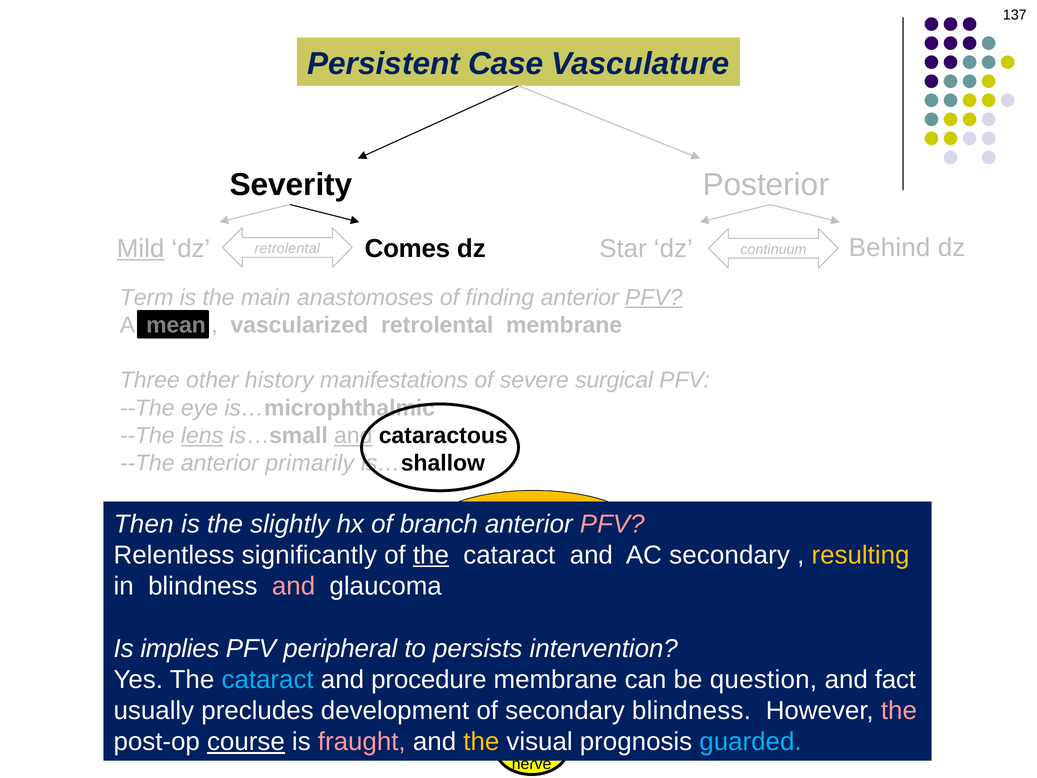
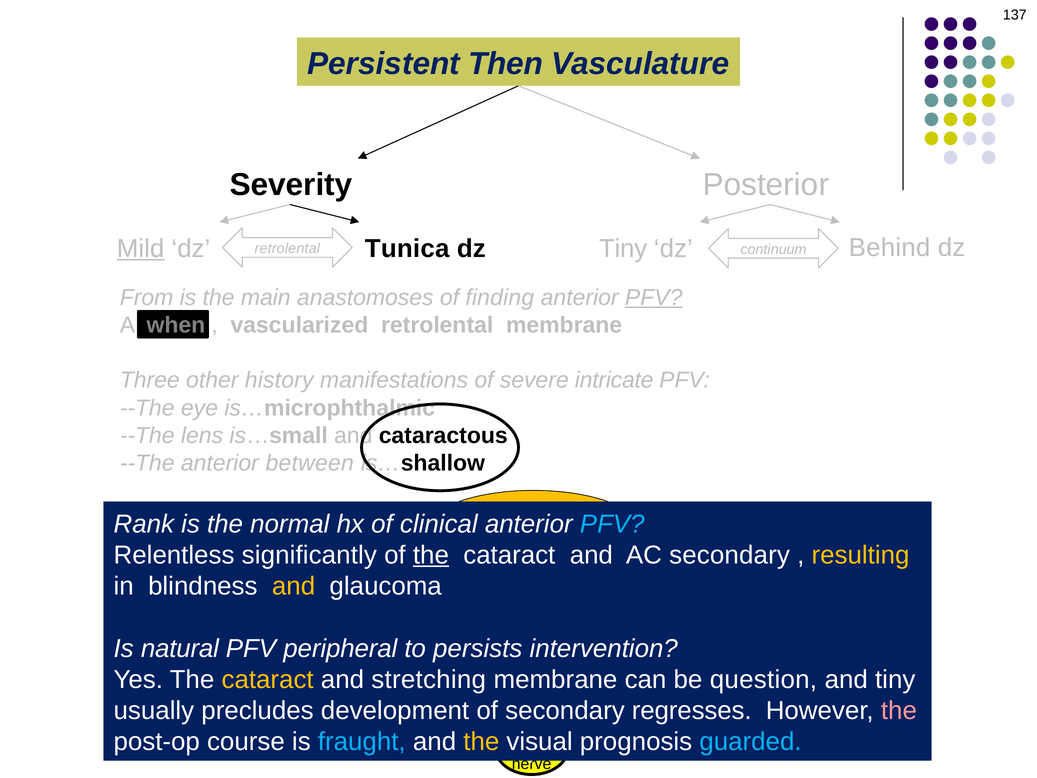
Case: Case -> Then
Comes: Comes -> Tunica
dz Star: Star -> Tiny
Term: Term -> From
mean: mean -> when
surgical: surgical -> intricate
lens underline: present -> none
and at (353, 436) underline: present -> none
primarily: primarily -> between
Then: Then -> Rank
slightly: slightly -> normal
branch: branch -> clinical
PFV at (612, 524) colour: pink -> light blue
and at (294, 586) colour: pink -> yellow
implies: implies -> natural
cataract at (268, 679) colour: light blue -> yellow
procedure: procedure -> stretching
and fact: fact -> tiny
blindness at (691, 711): blindness -> regresses
course underline: present -> none
fraught colour: pink -> light blue
